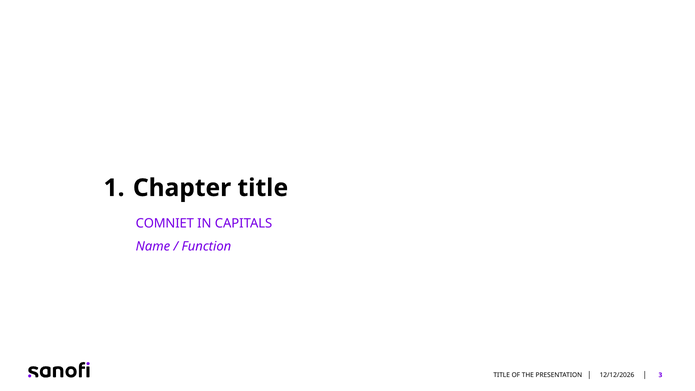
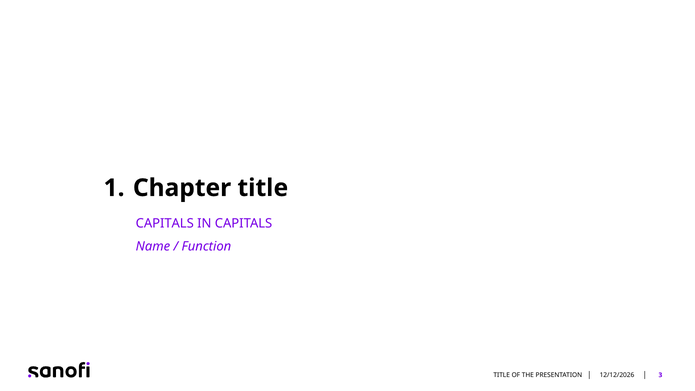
COMNIET at (165, 223): COMNIET -> CAPITALS
